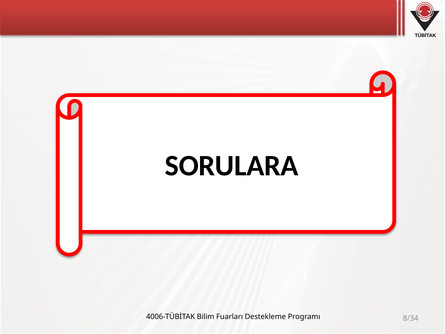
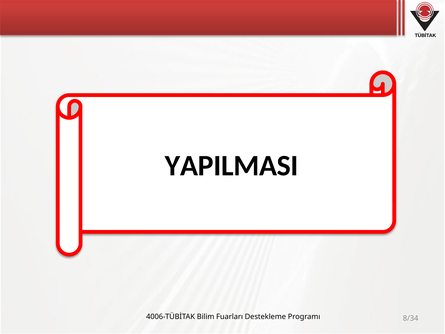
SORULARA: SORULARA -> YAPILMASI
